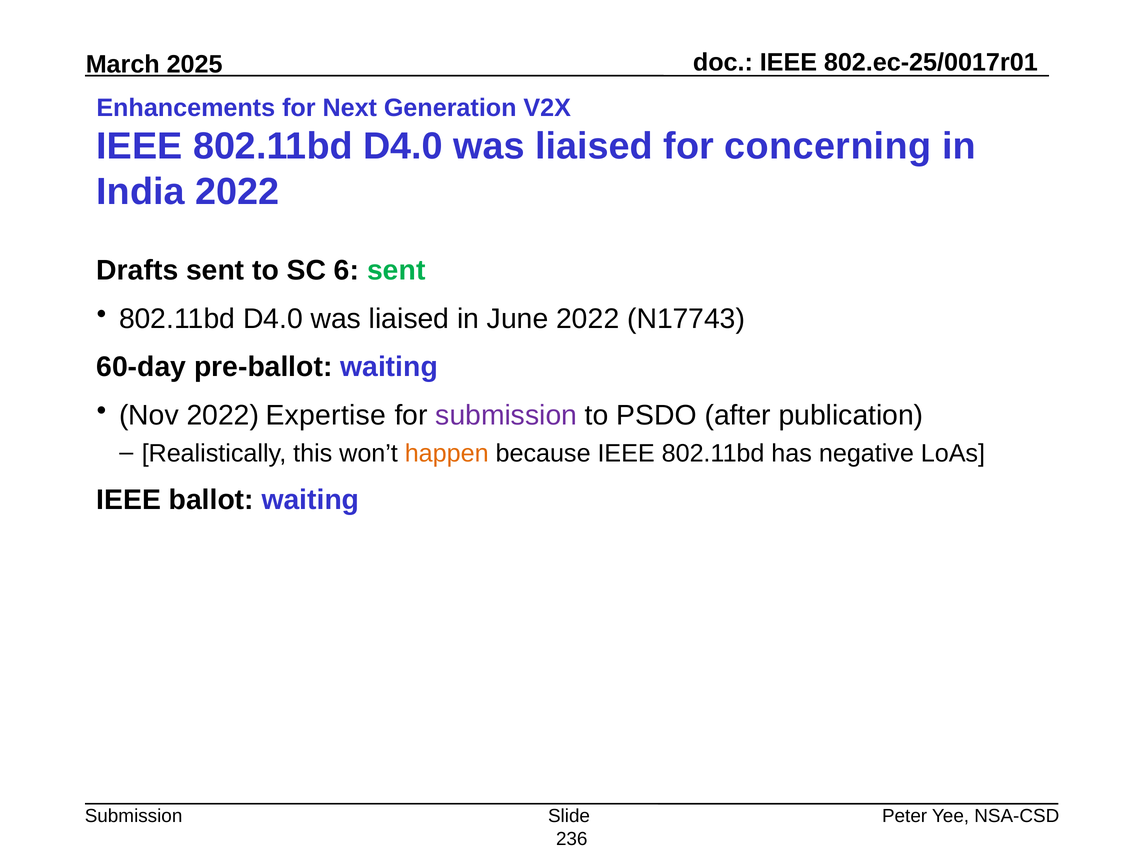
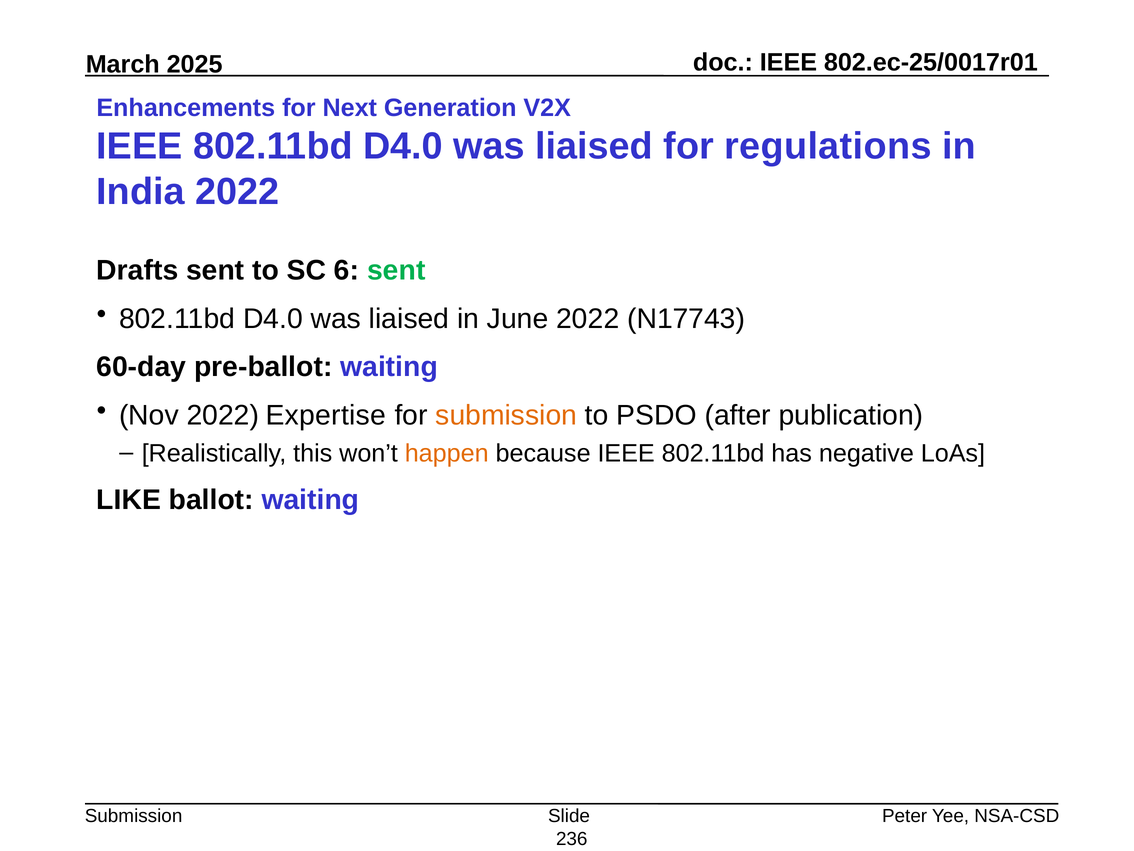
concerning: concerning -> regulations
submission at (506, 415) colour: purple -> orange
IEEE at (129, 500): IEEE -> LIKE
